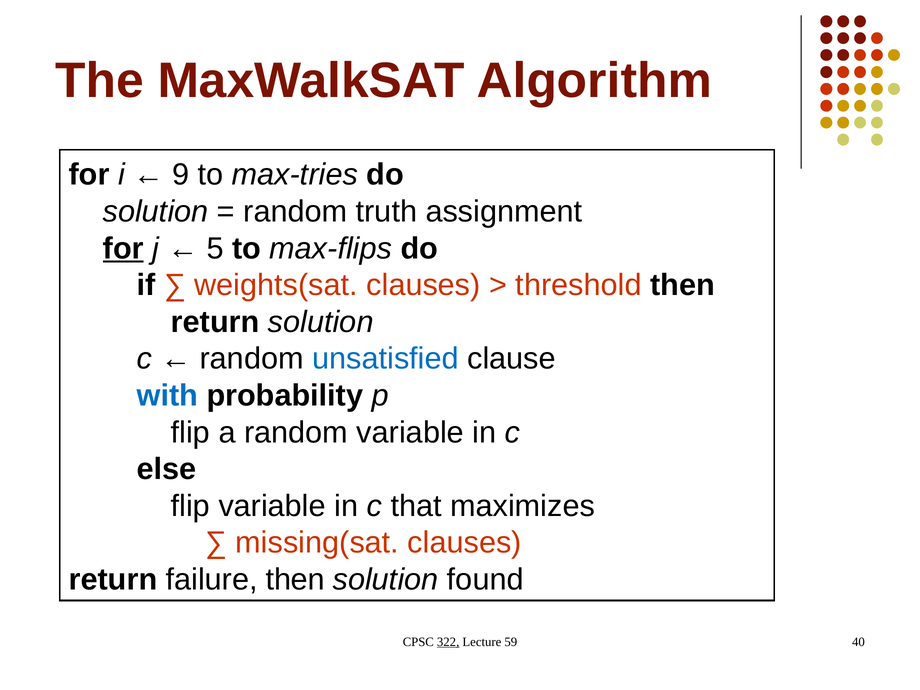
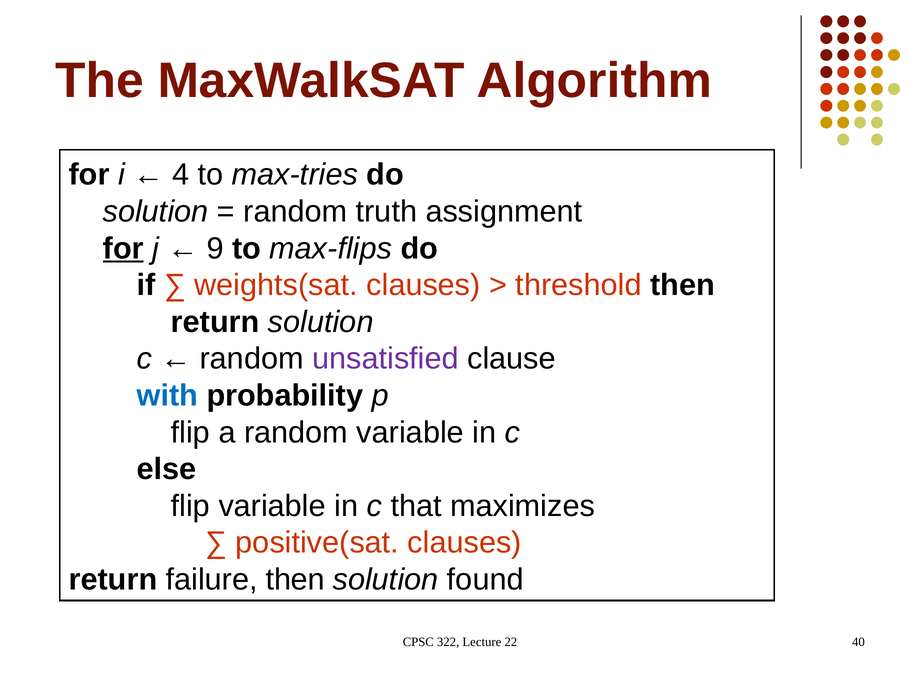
9: 9 -> 4
5: 5 -> 9
unsatisfied colour: blue -> purple
missing(sat: missing(sat -> positive(sat
322 underline: present -> none
59: 59 -> 22
